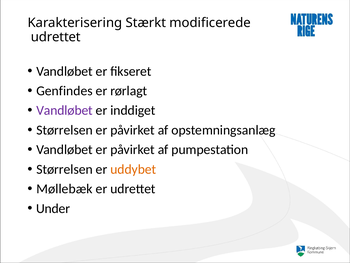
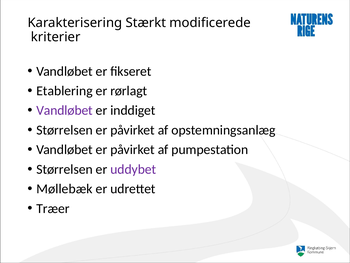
udrettet at (56, 37): udrettet -> kriterier
Genfindes: Genfindes -> Etablering
uddybet colour: orange -> purple
Under: Under -> Træer
